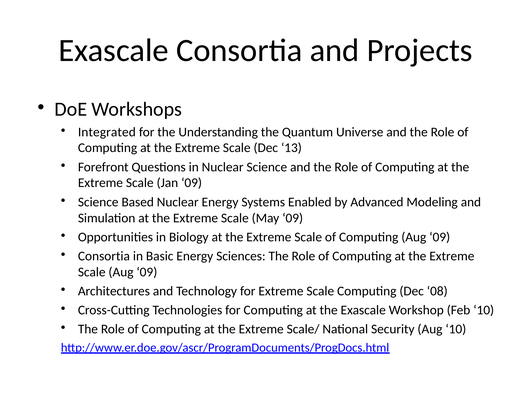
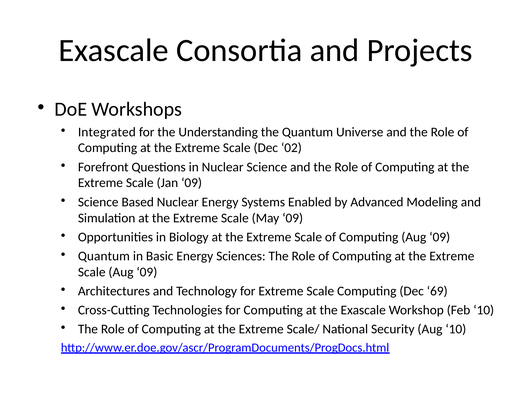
13: 13 -> 02
Consortia at (104, 256): Consortia -> Quantum
08: 08 -> 69
